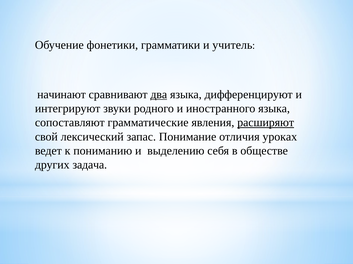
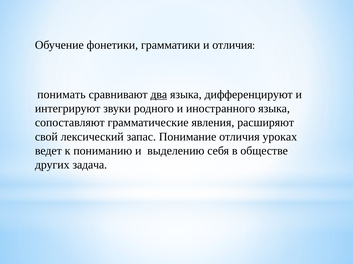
и учитель: учитель -> отличия
начинают: начинают -> понимать
расширяют underline: present -> none
